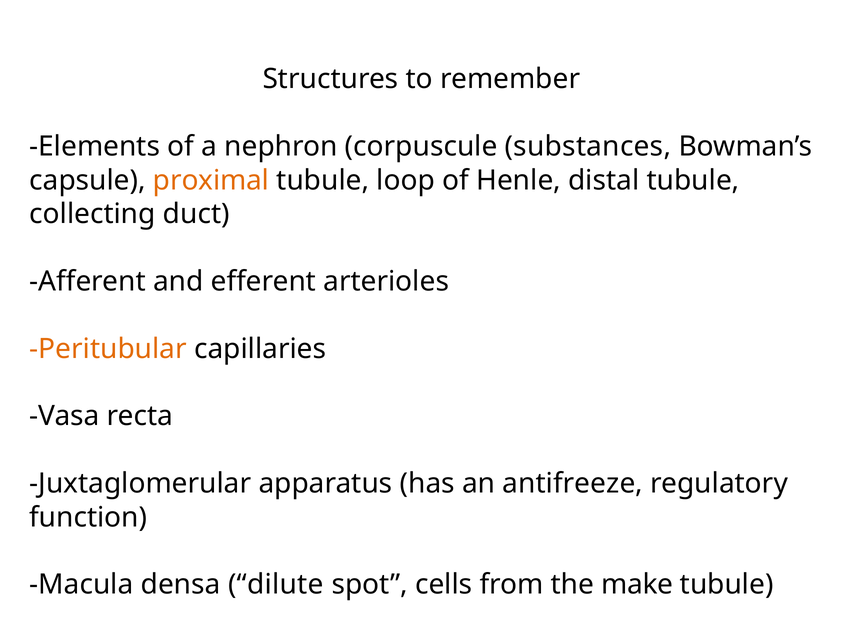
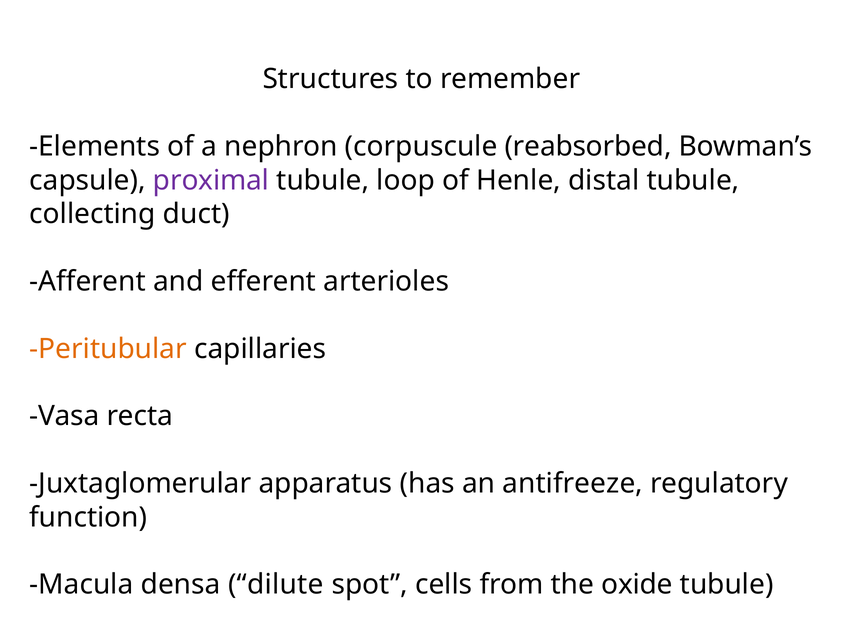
substances: substances -> reabsorbed
proximal colour: orange -> purple
make: make -> oxide
